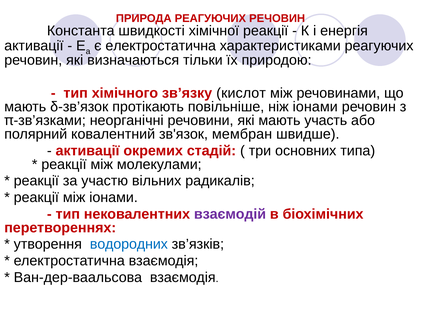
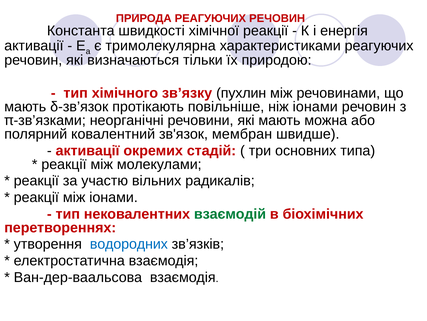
є електростатична: електростатична -> тримолекулярна
кислот: кислот -> пухлин
участь: участь -> можна
взаємодій colour: purple -> green
